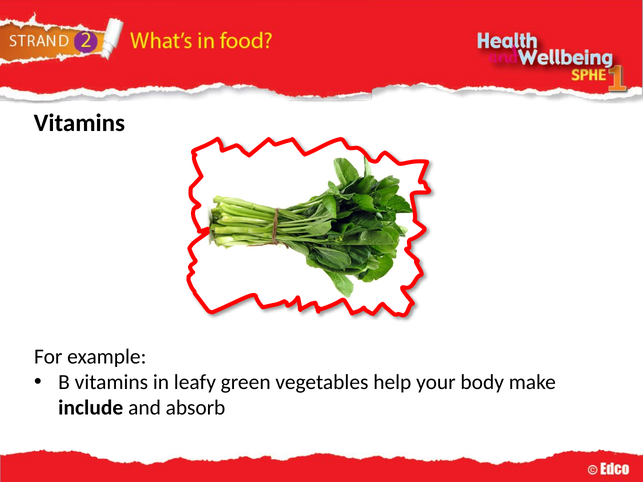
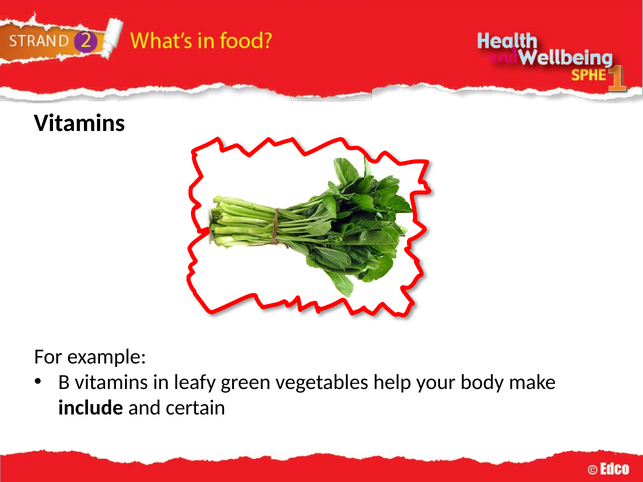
absorb: absorb -> certain
